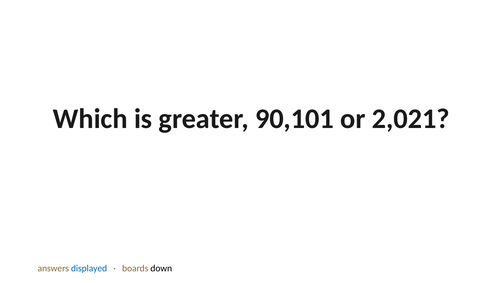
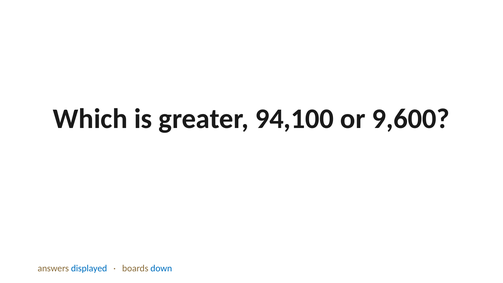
90,101: 90,101 -> 94,100
2,021: 2,021 -> 9,600
down colour: black -> blue
